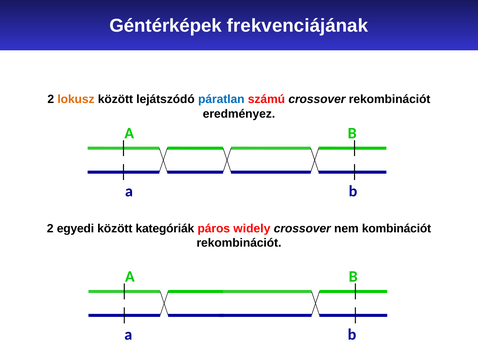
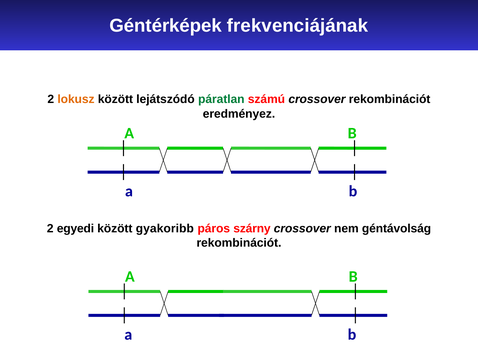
páratlan colour: blue -> green
kategóriák: kategóriák -> gyakoribb
widely: widely -> szárny
kombinációt: kombinációt -> géntávolság
